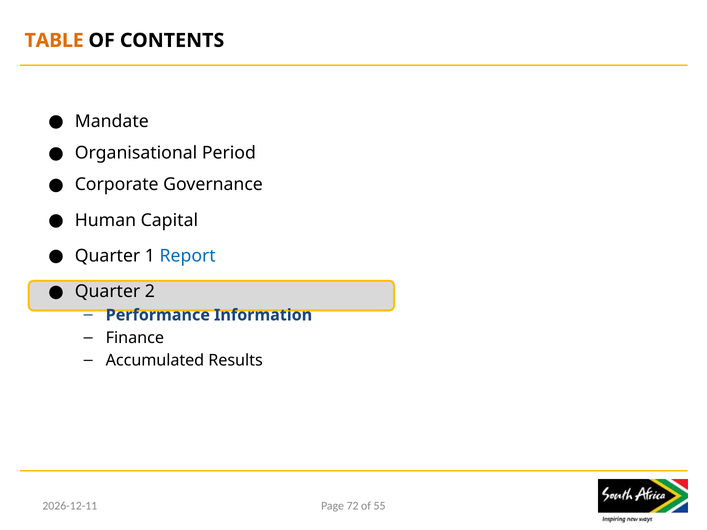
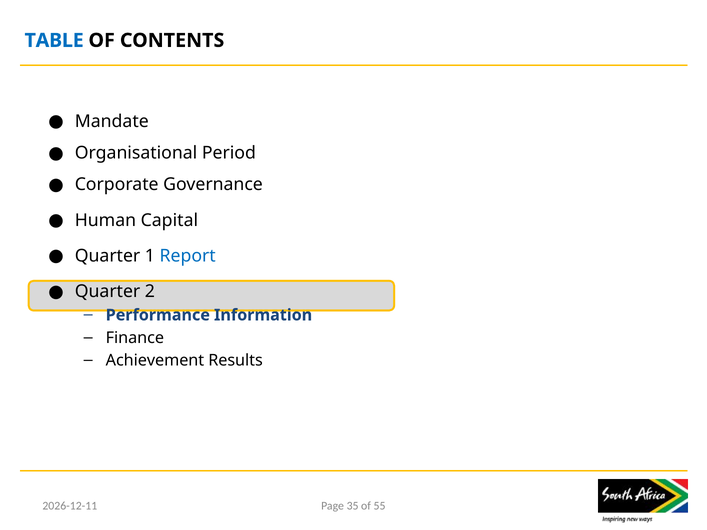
TABLE colour: orange -> blue
Accumulated: Accumulated -> Achievement
72: 72 -> 35
